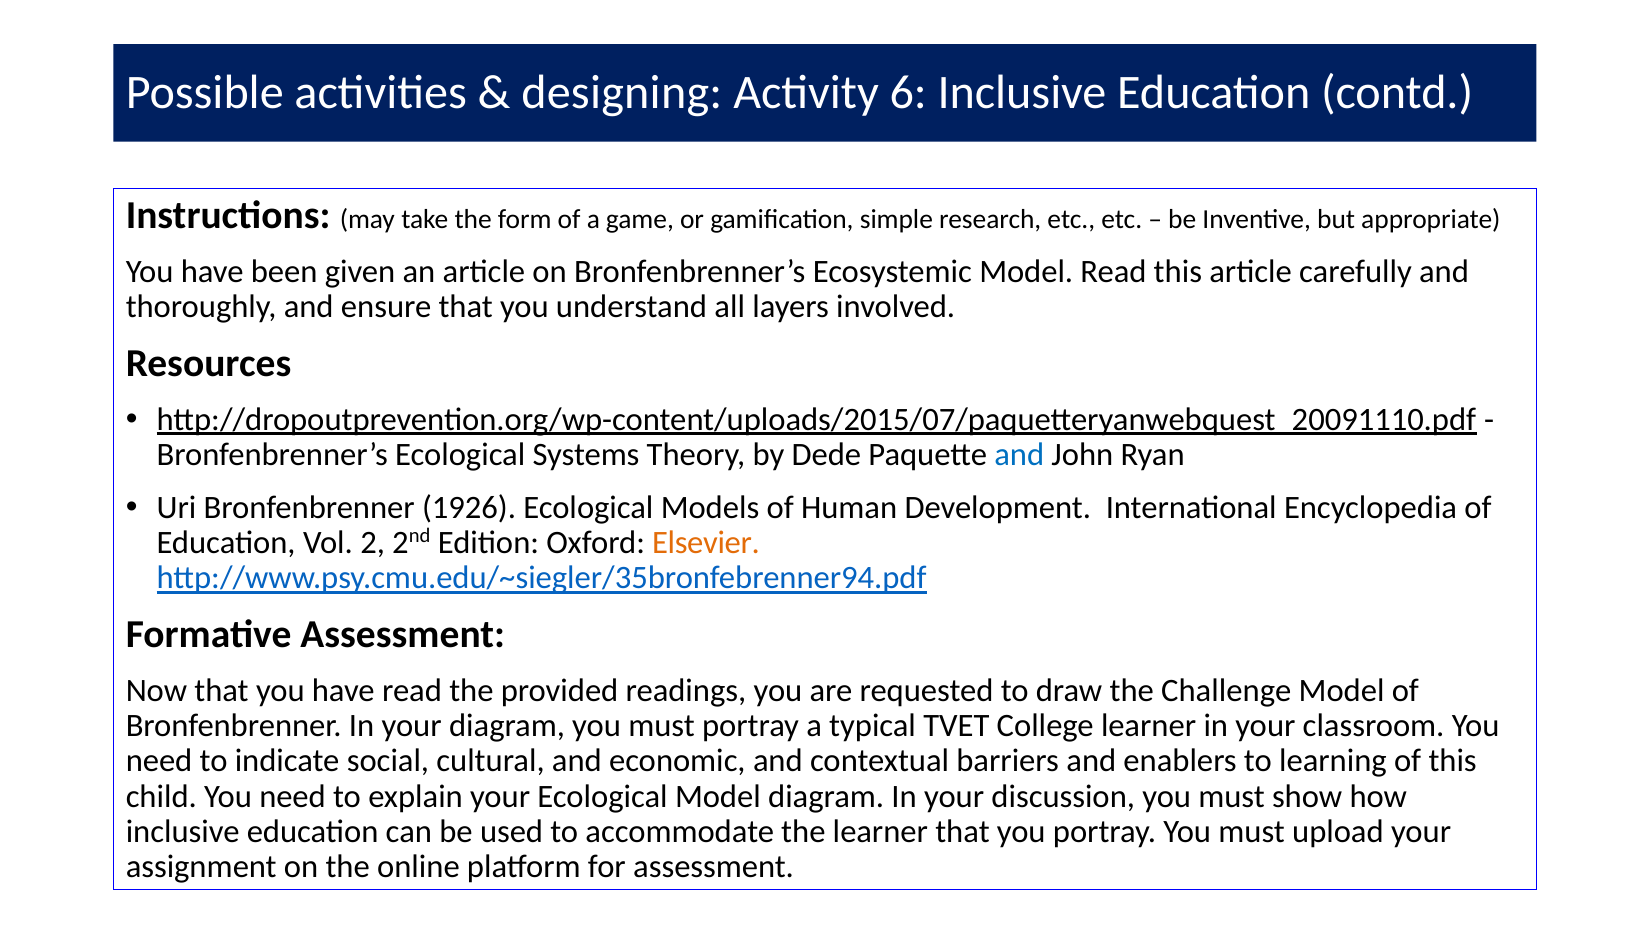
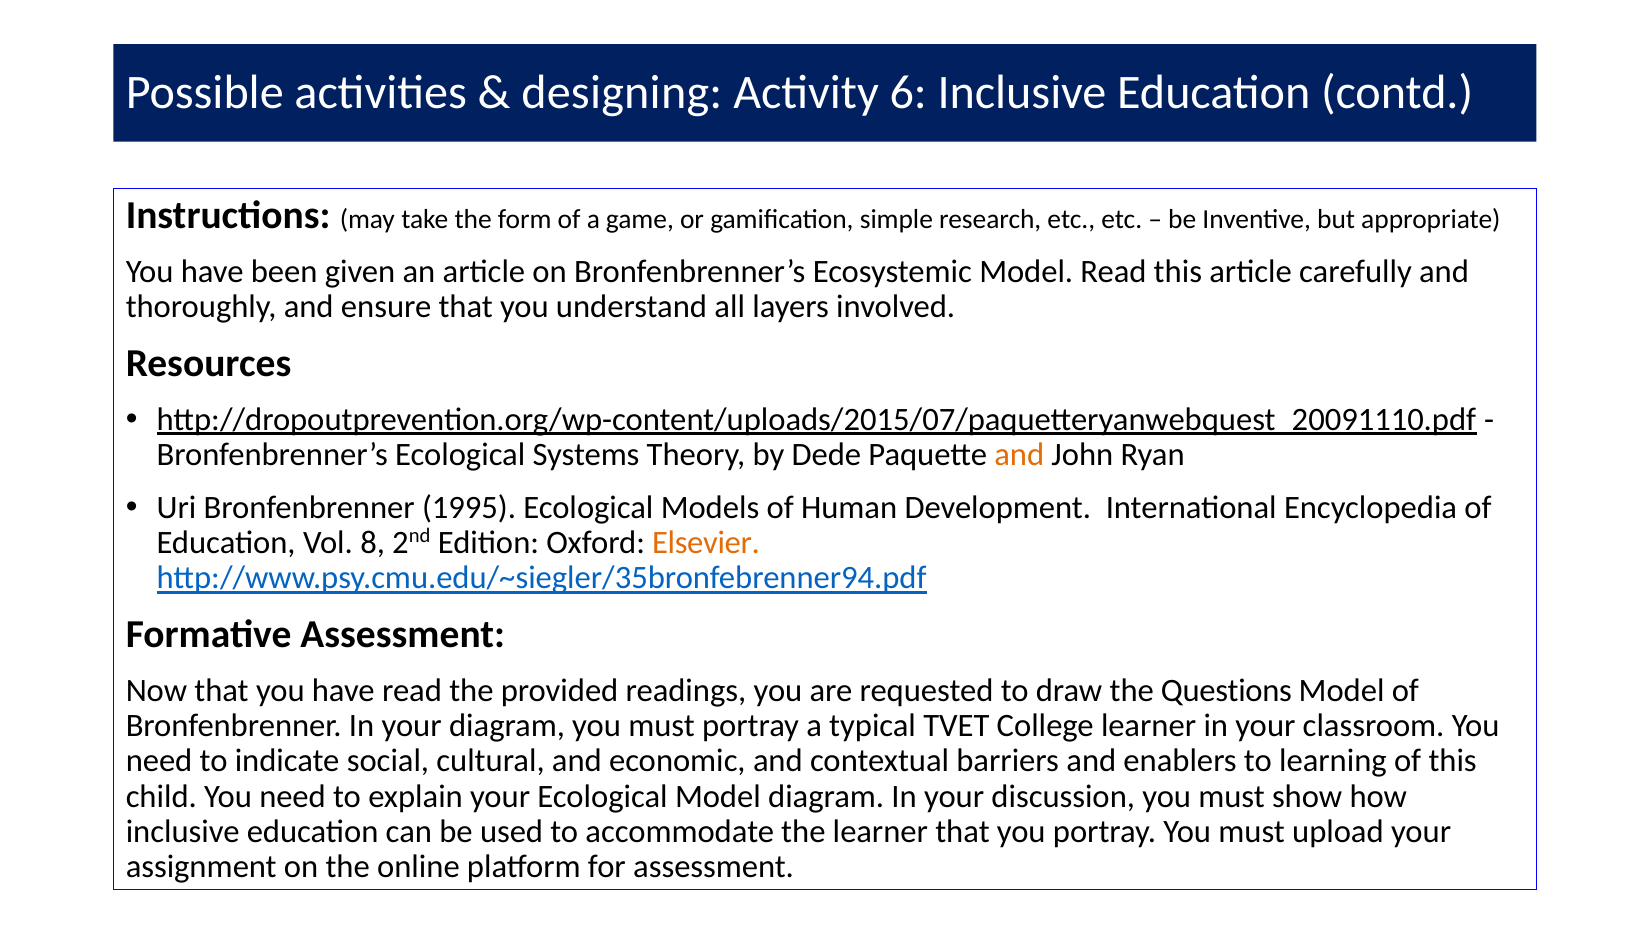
and at (1019, 455) colour: blue -> orange
1926: 1926 -> 1995
2: 2 -> 8
Challenge: Challenge -> Questions
